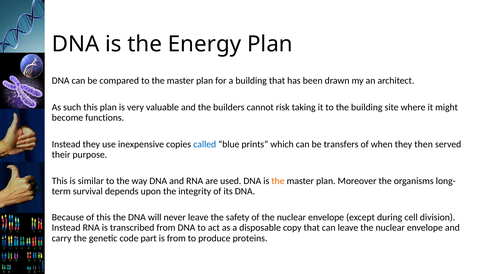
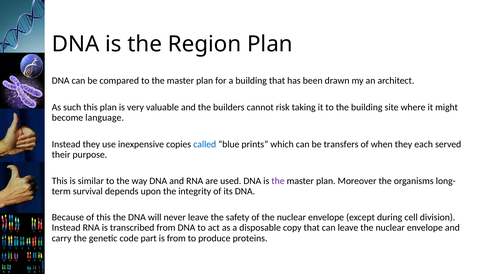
Energy: Energy -> Region
functions: functions -> language
then: then -> each
the at (278, 181) colour: orange -> purple
